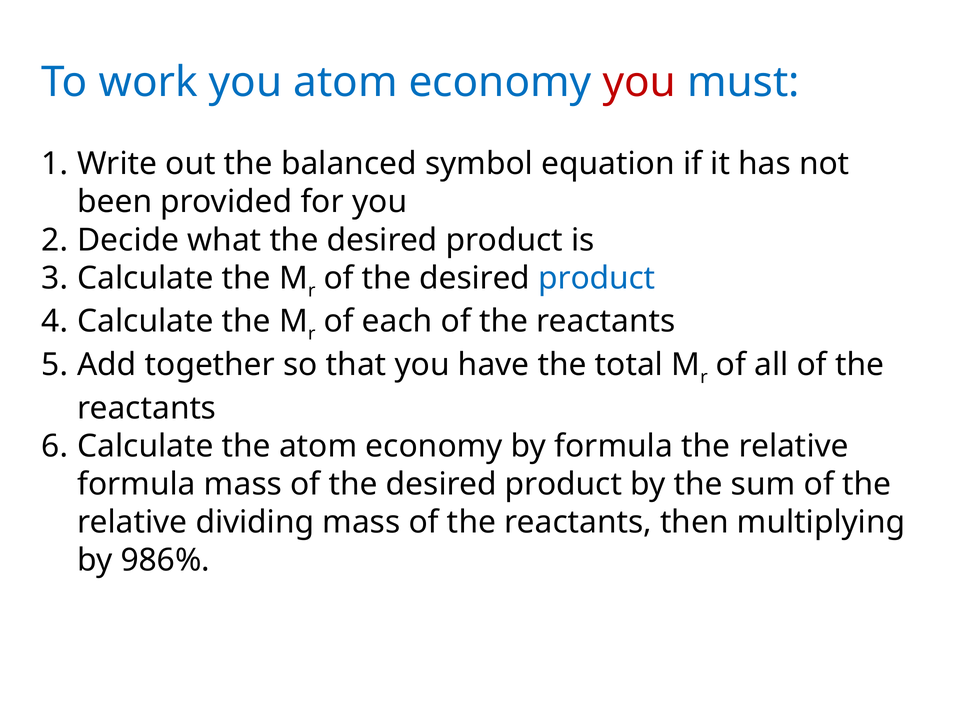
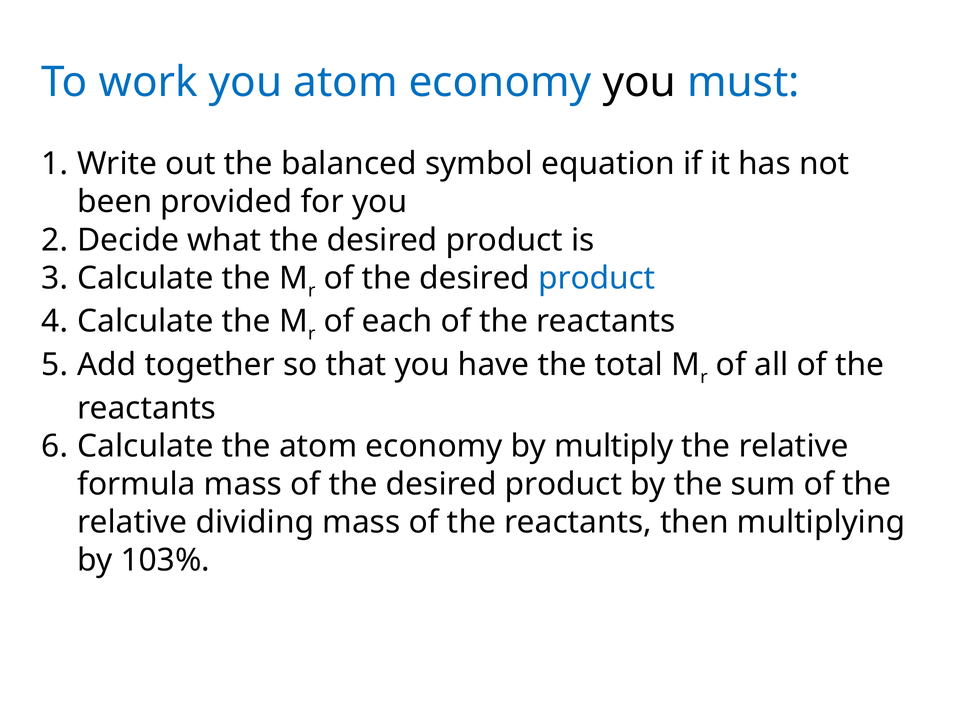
you at (639, 82) colour: red -> black
by formula: formula -> multiply
986%: 986% -> 103%
